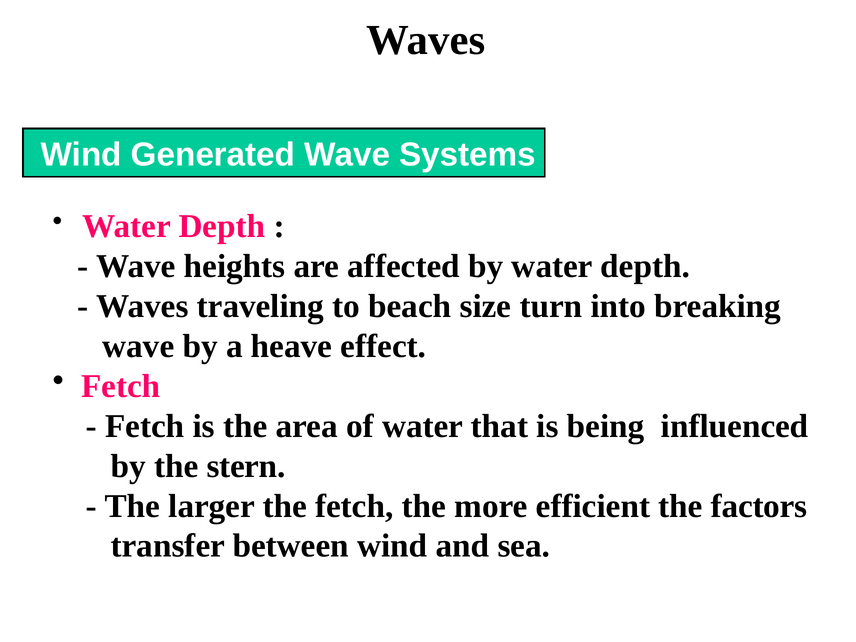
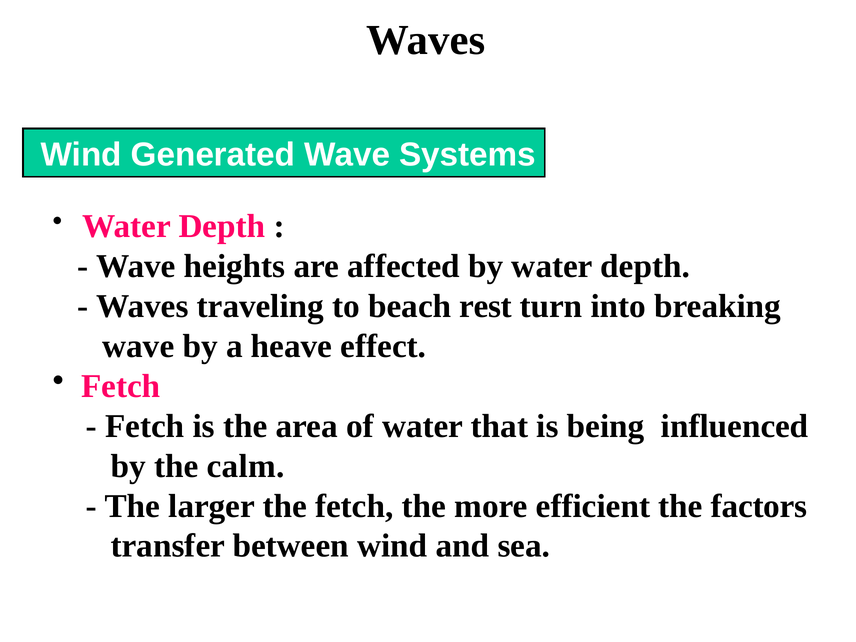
size: size -> rest
stern: stern -> calm
